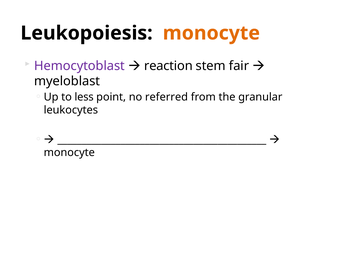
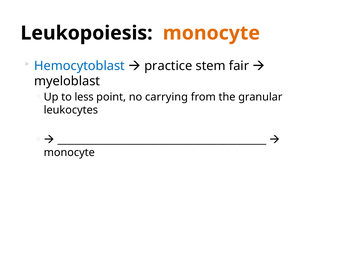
Hemocytoblast colour: purple -> blue
reaction: reaction -> practice
referred: referred -> carrying
